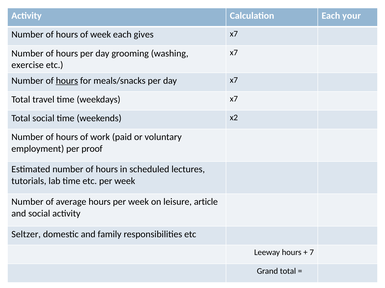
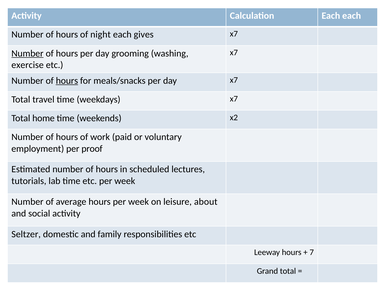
Each your: your -> each
of week: week -> night
Number at (27, 53) underline: none -> present
Total social: social -> home
article: article -> about
